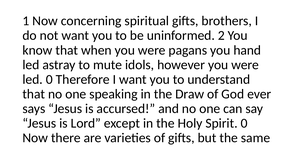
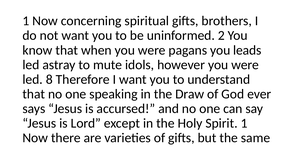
hand: hand -> leads
led 0: 0 -> 8
Spirit 0: 0 -> 1
